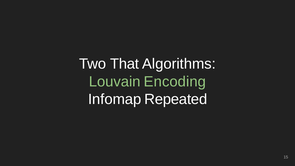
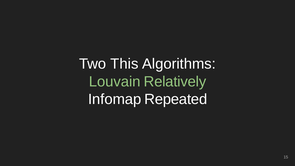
That: That -> This
Encoding: Encoding -> Relatively
